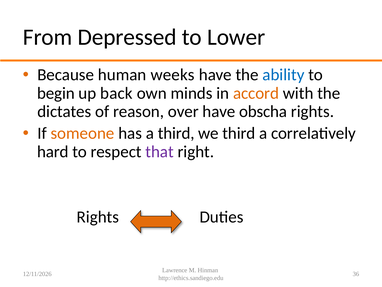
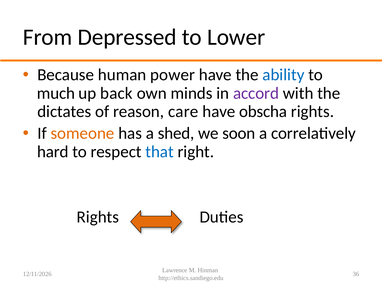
weeks: weeks -> power
begin: begin -> much
accord colour: orange -> purple
over: over -> care
a third: third -> shed
we third: third -> soon
that colour: purple -> blue
